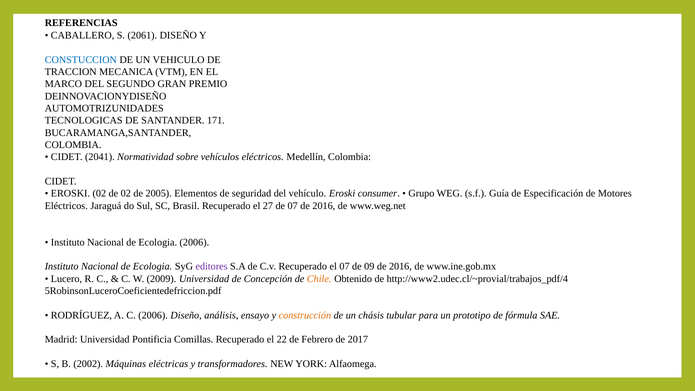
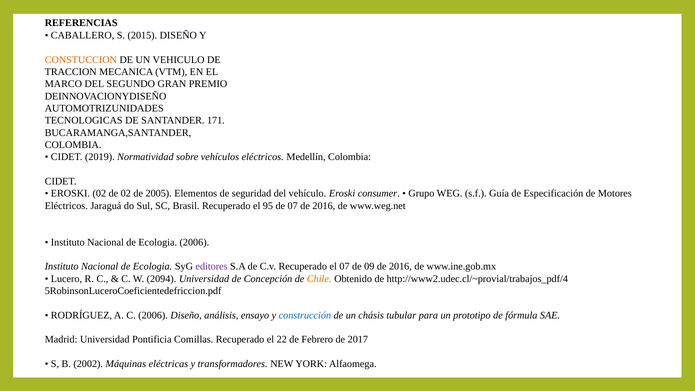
2061: 2061 -> 2015
CONSTUCCION colour: blue -> orange
2041: 2041 -> 2019
27: 27 -> 95
2009: 2009 -> 2094
construcción colour: orange -> blue
